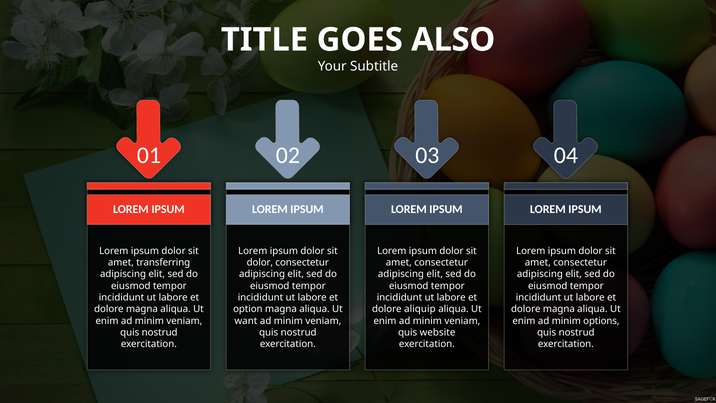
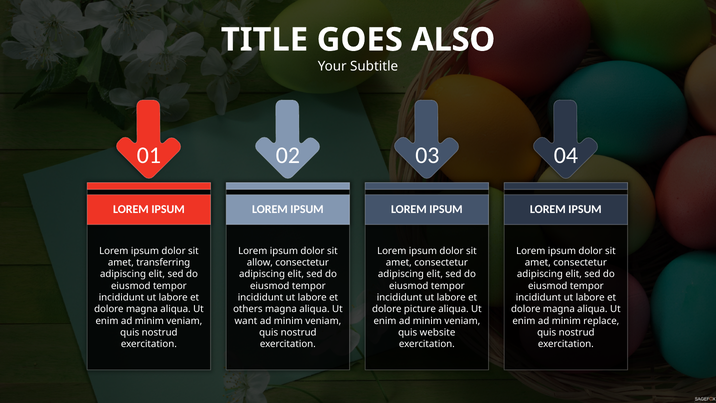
dolor at (260, 262): dolor -> allow
option: option -> others
aliquip: aliquip -> picture
options: options -> replace
